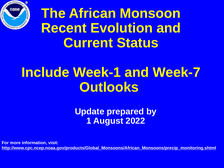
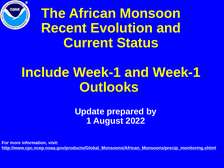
and Week-7: Week-7 -> Week-1
